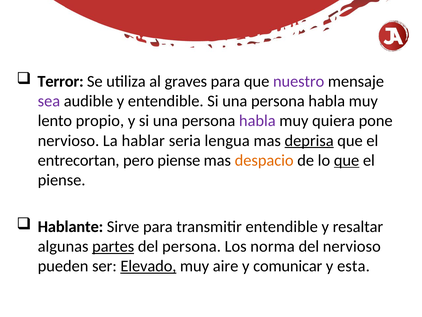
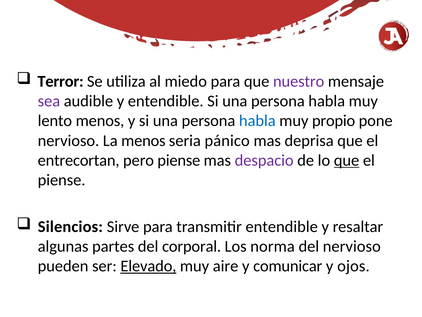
graves: graves -> miedo
lento propio: propio -> menos
habla at (257, 121) colour: purple -> blue
quiera: quiera -> propio
La hablar: hablar -> menos
lengua: lengua -> pánico
deprisa underline: present -> none
despacio colour: orange -> purple
Hablante: Hablante -> Silencios
partes underline: present -> none
del persona: persona -> corporal
esta: esta -> ojos
